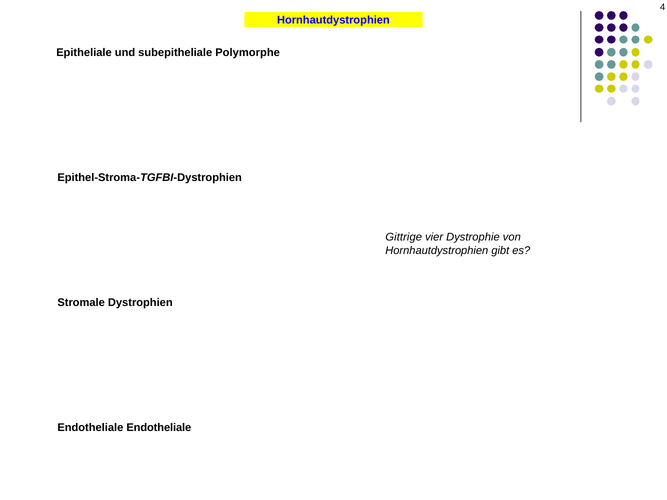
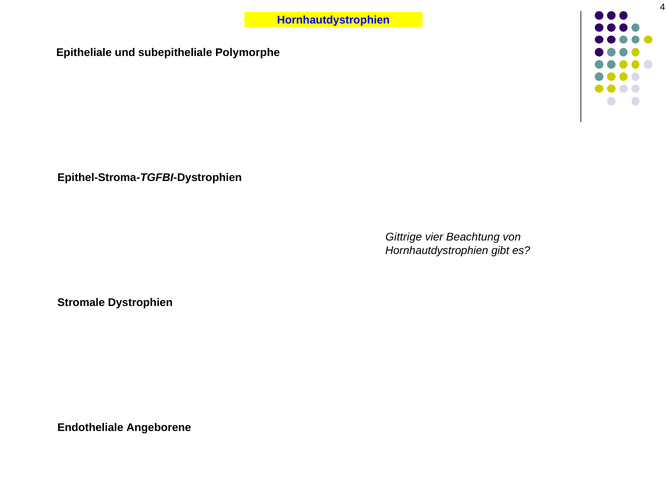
Dystrophie: Dystrophie -> Beachtung
Endotheliale Endotheliale: Endotheliale -> Angeborene
